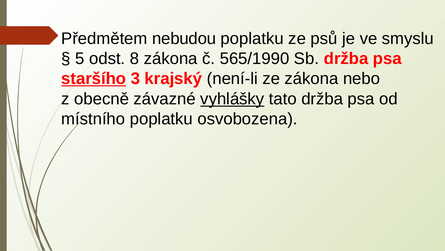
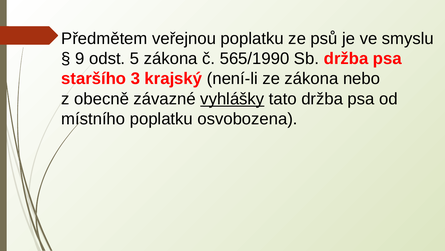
nebudou: nebudou -> veřejnou
5: 5 -> 9
8: 8 -> 5
staršího underline: present -> none
